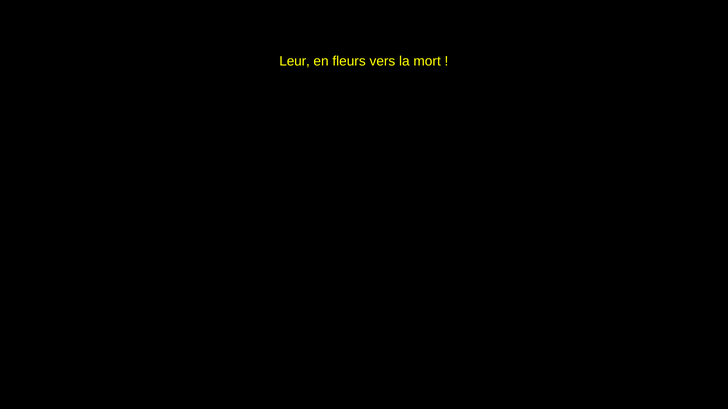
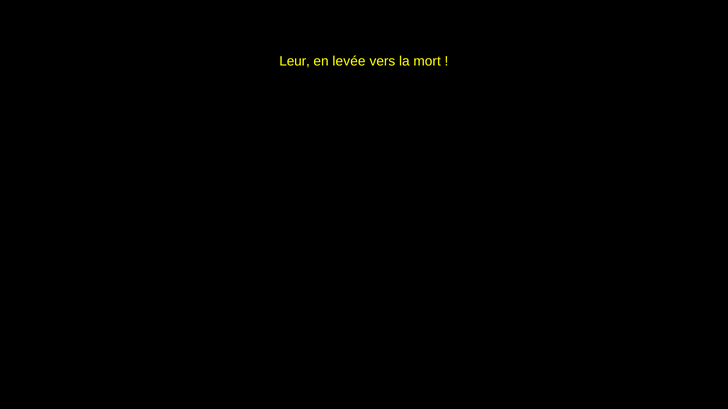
fleurs: fleurs -> levée
